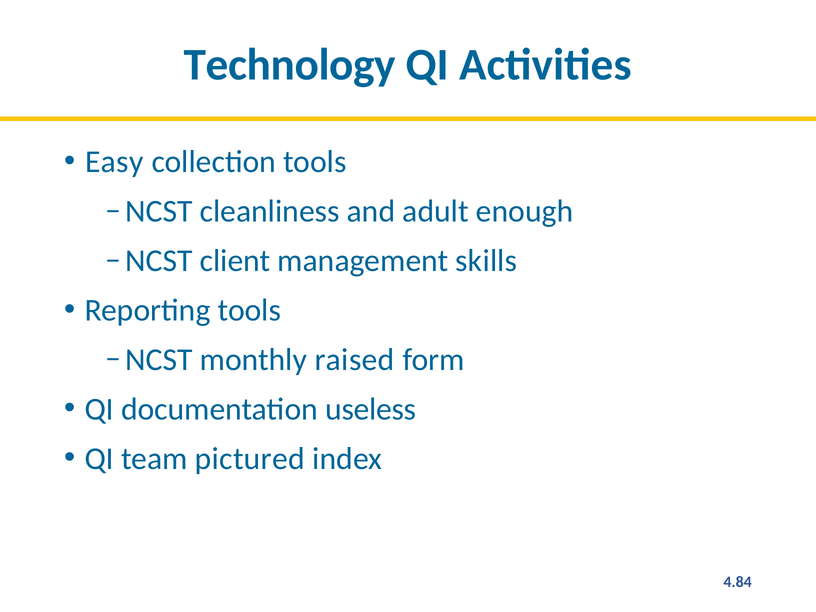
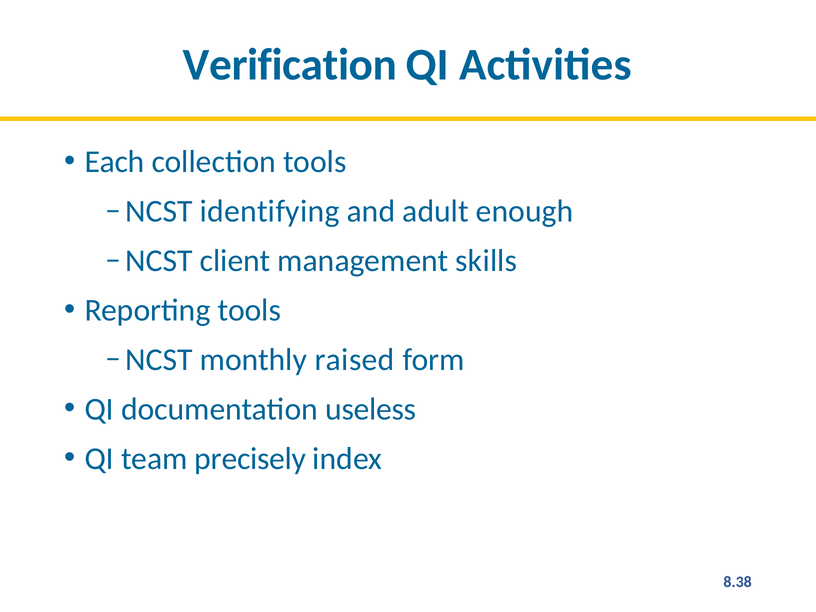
Technology: Technology -> Verification
Easy: Easy -> Each
cleanliness: cleanliness -> identifying
pictured: pictured -> precisely
4.84: 4.84 -> 8.38
